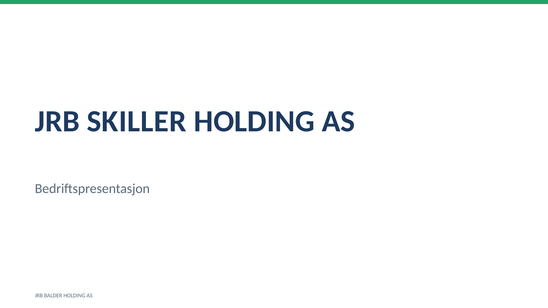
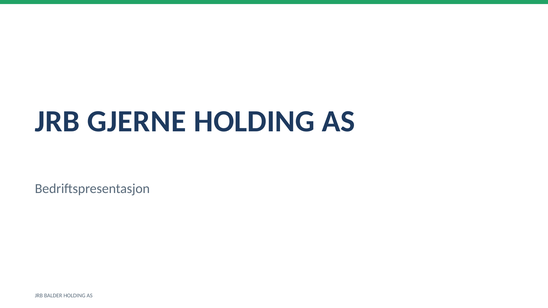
SKILLER: SKILLER -> GJERNE
